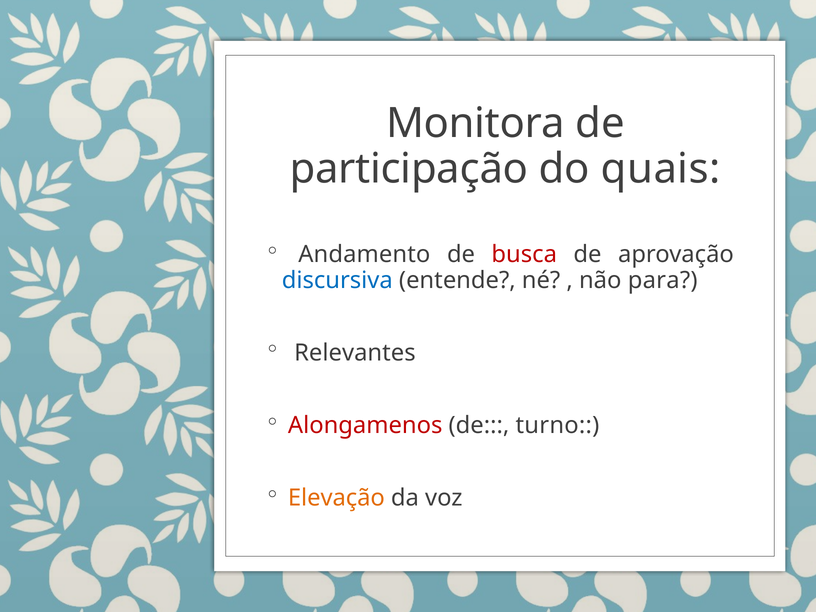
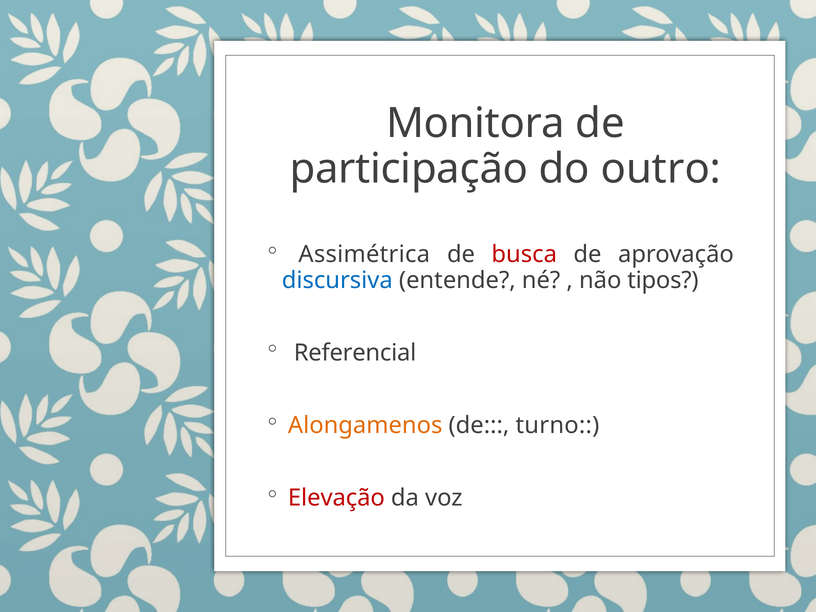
quais: quais -> outro
Andamento: Andamento -> Assimétrica
para: para -> tipos
Relevantes: Relevantes -> Referencial
Alongamenos colour: red -> orange
Elevação colour: orange -> red
